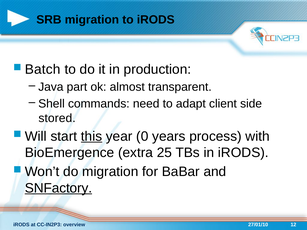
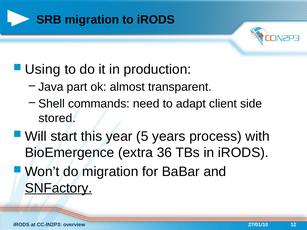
Batch: Batch -> Using
this underline: present -> none
0: 0 -> 5
25: 25 -> 36
